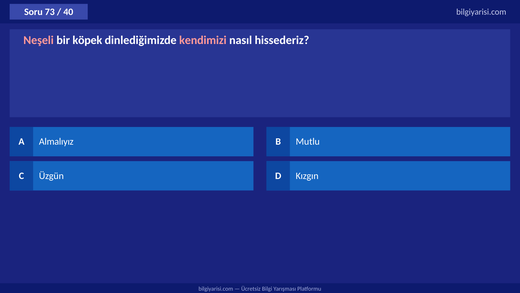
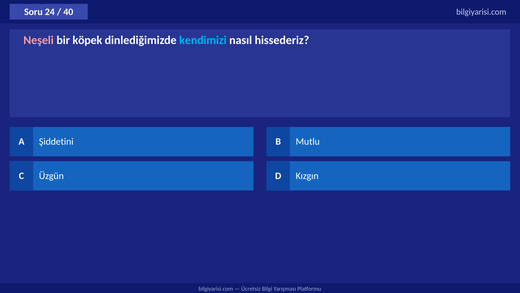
73: 73 -> 24
kendimizi colour: pink -> light blue
Almalıyız: Almalıyız -> Şiddetini
